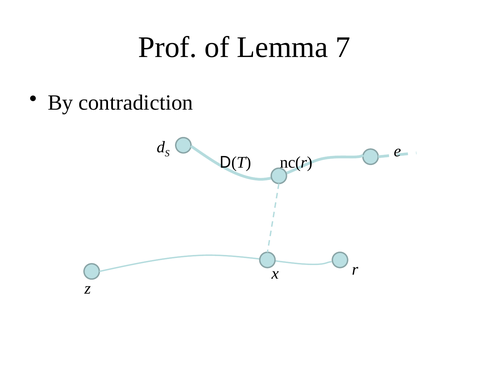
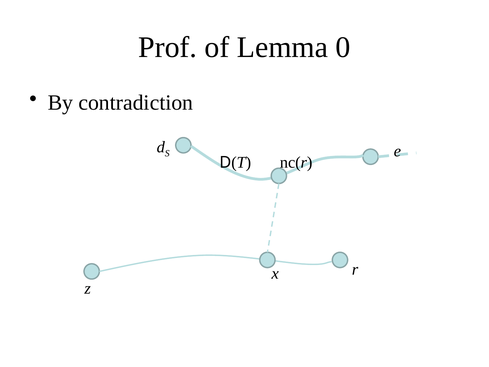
7: 7 -> 0
